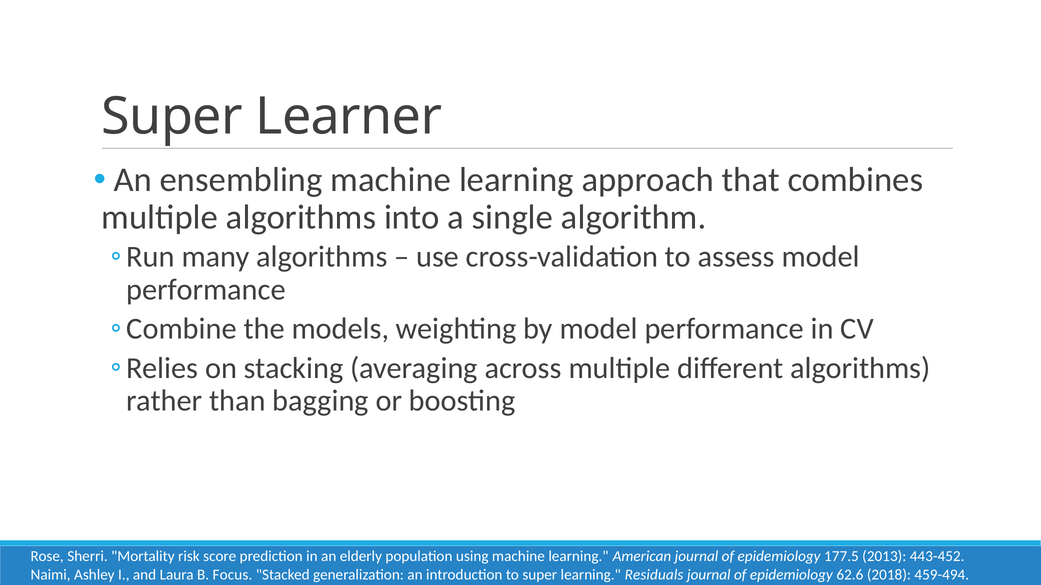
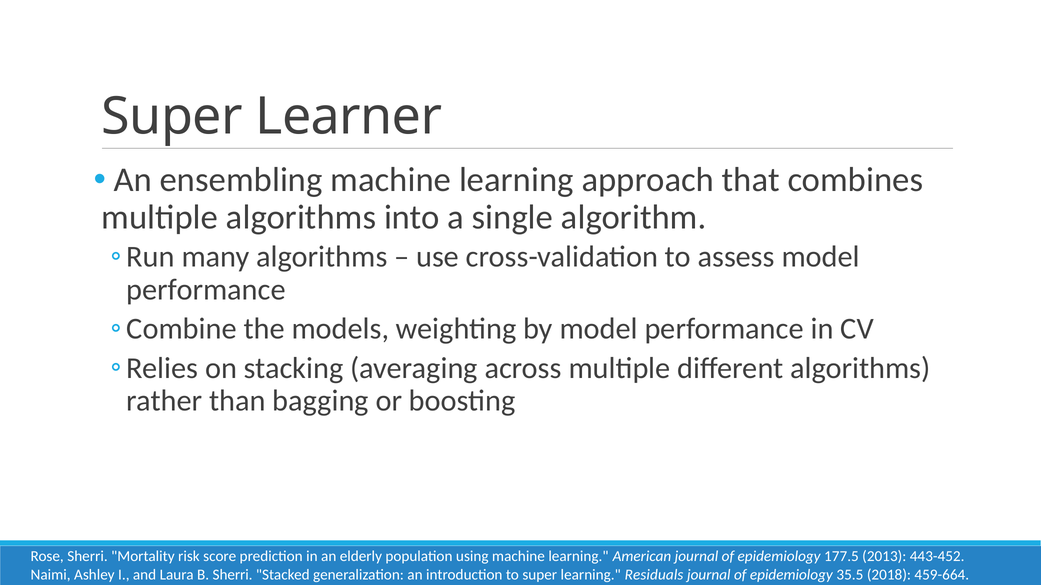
B Focus: Focus -> Sherri
62.6: 62.6 -> 35.5
459-494: 459-494 -> 459-664
